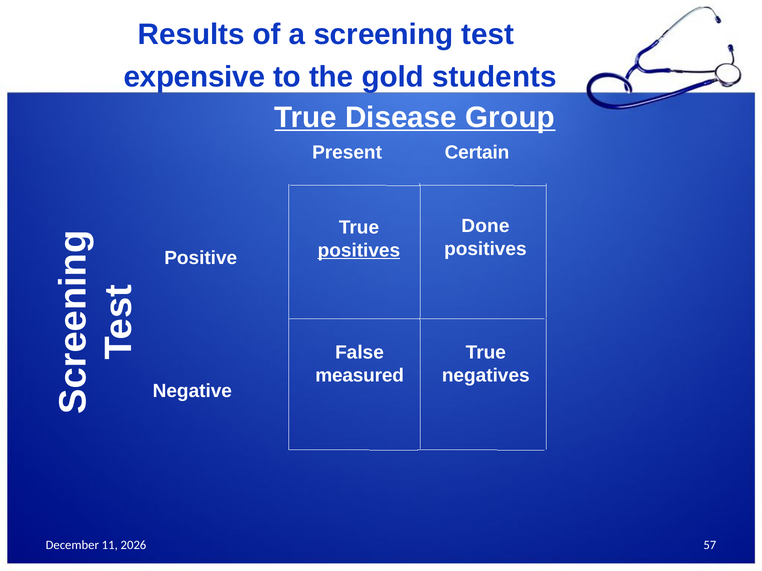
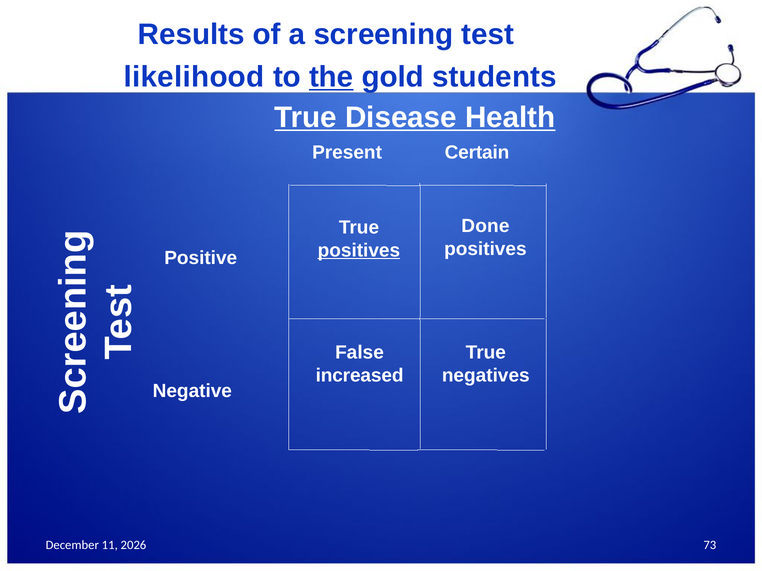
expensive: expensive -> likelihood
the underline: none -> present
Group: Group -> Health
measured: measured -> increased
57: 57 -> 73
